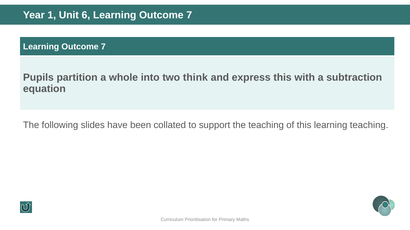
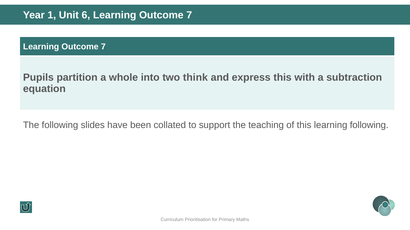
learning teaching: teaching -> following
